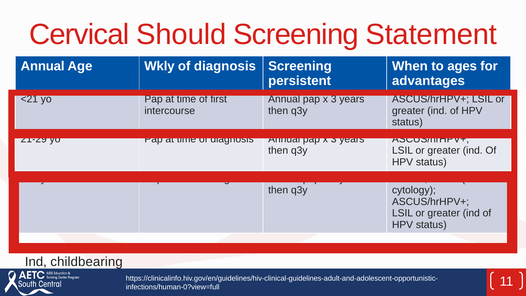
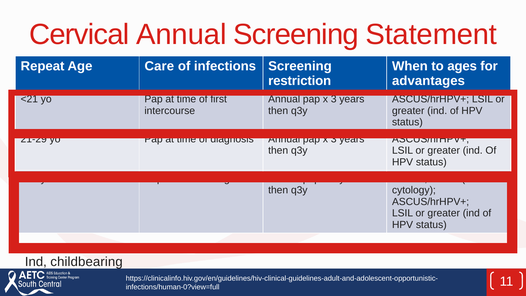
Cervical Should: Should -> Annual
Annual at (43, 66): Annual -> Repeat
Wkly: Wkly -> Care
diagnosis at (225, 66): diagnosis -> infections
persistent: persistent -> restriction
